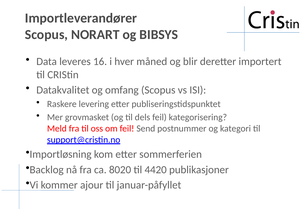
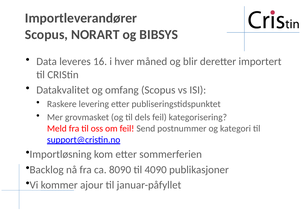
8020: 8020 -> 8090
4420: 4420 -> 4090
